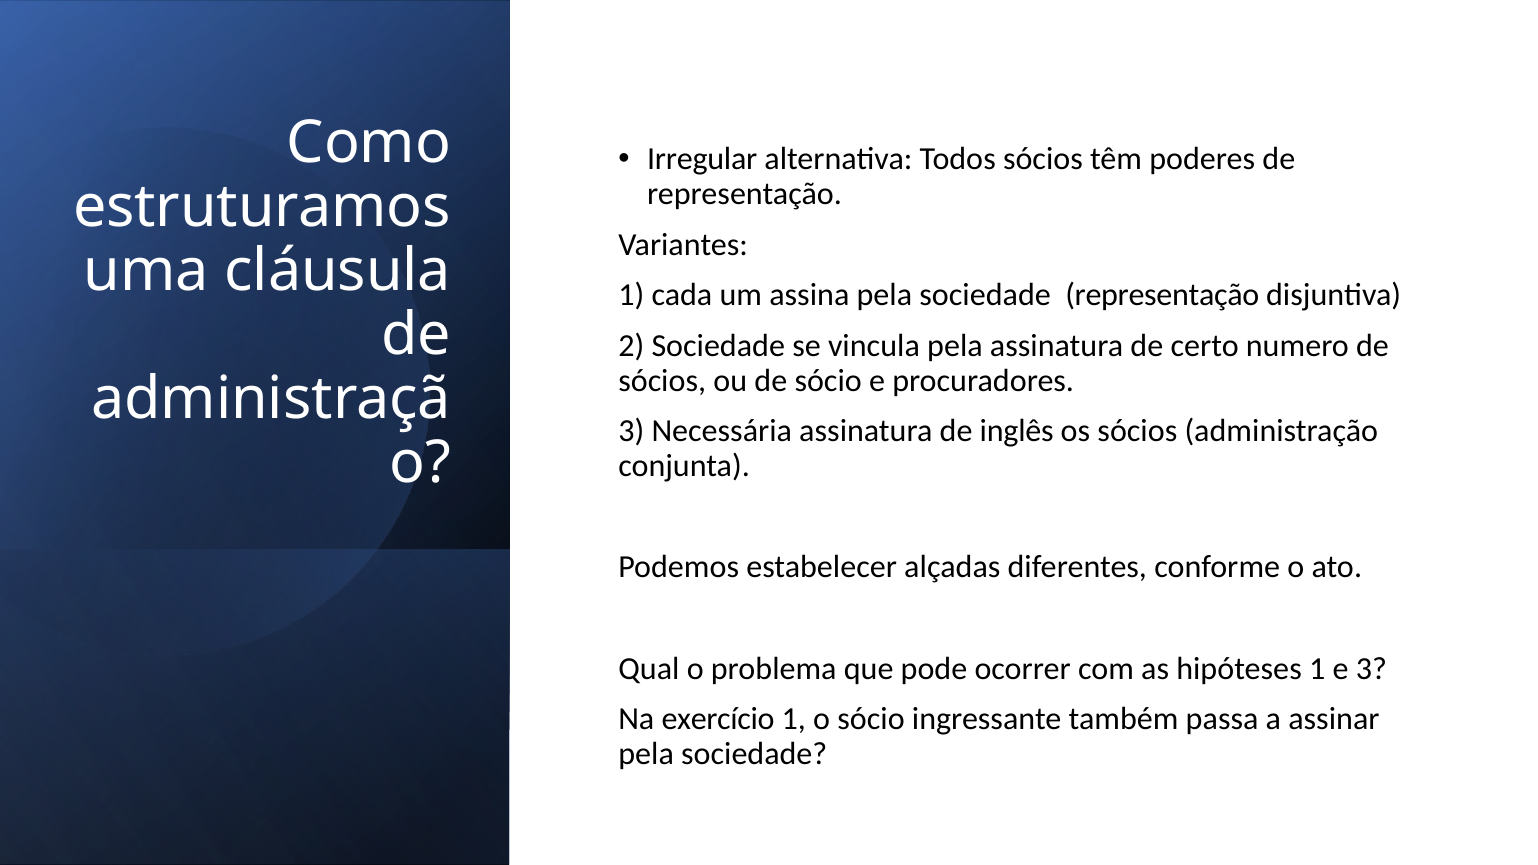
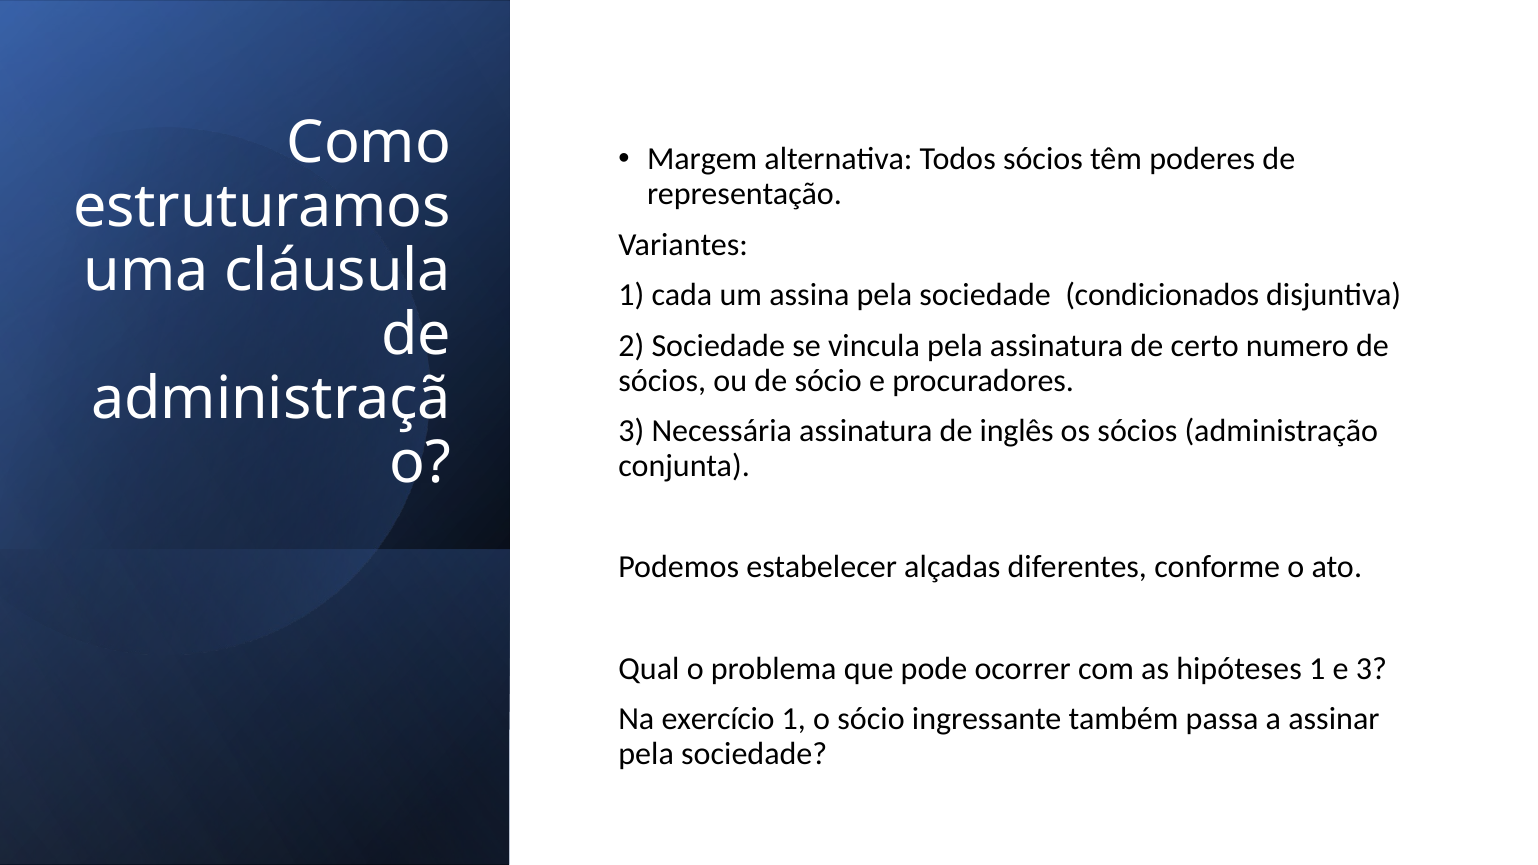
Irregular: Irregular -> Margem
sociedade representação: representação -> condicionados
